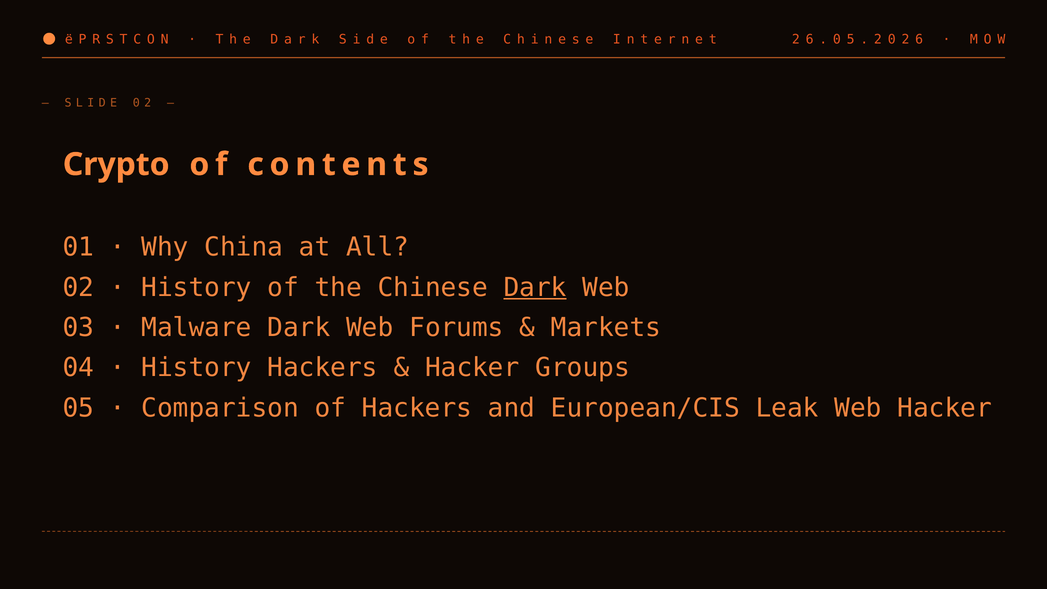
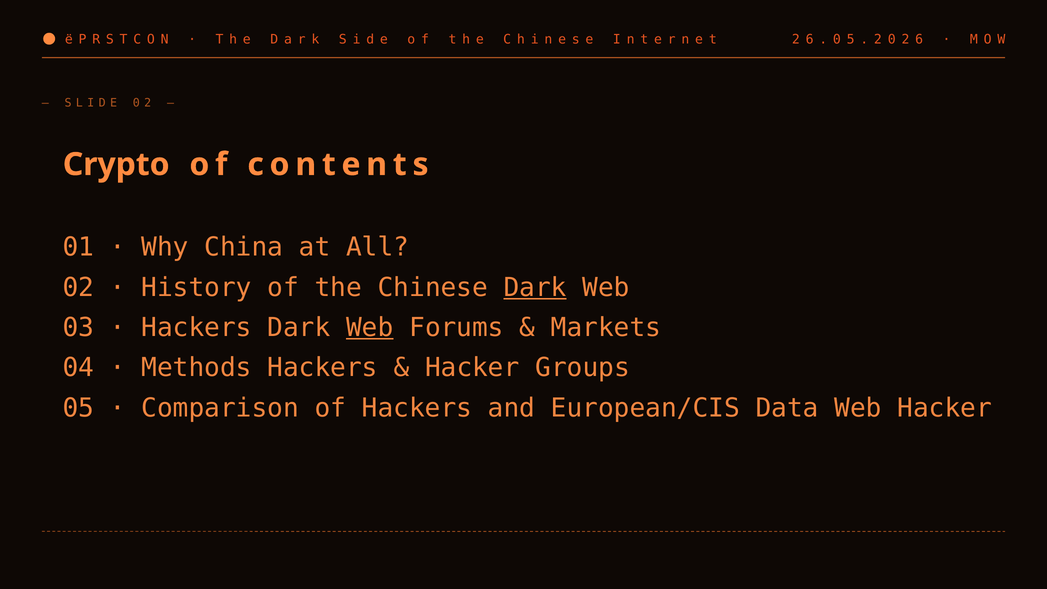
Malware at (197, 328): Malware -> Hackers
Web at (370, 328) underline: none -> present
History at (197, 368): History -> Methods
Leak: Leak -> Data
